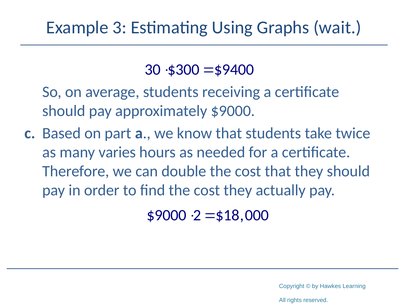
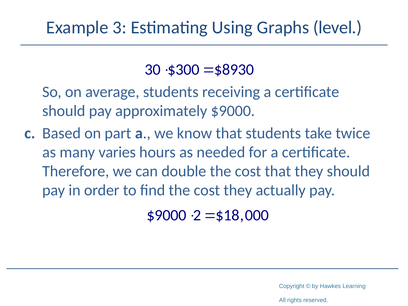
wait: wait -> level
$9400: $9400 -> $8930
